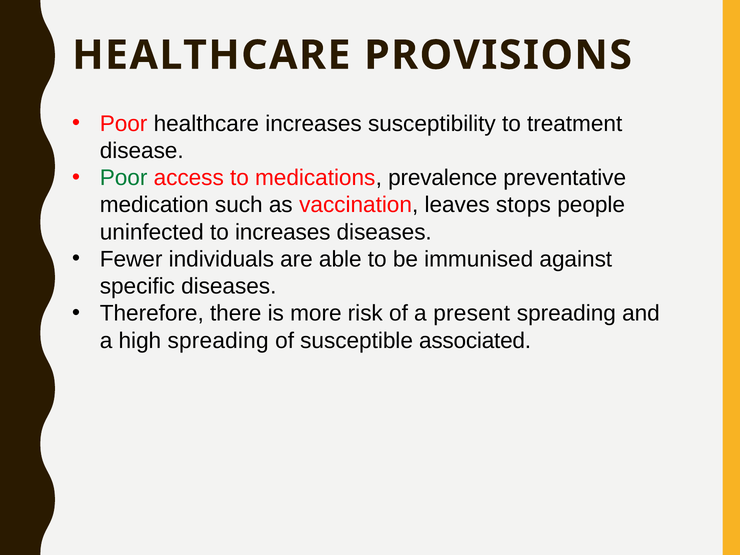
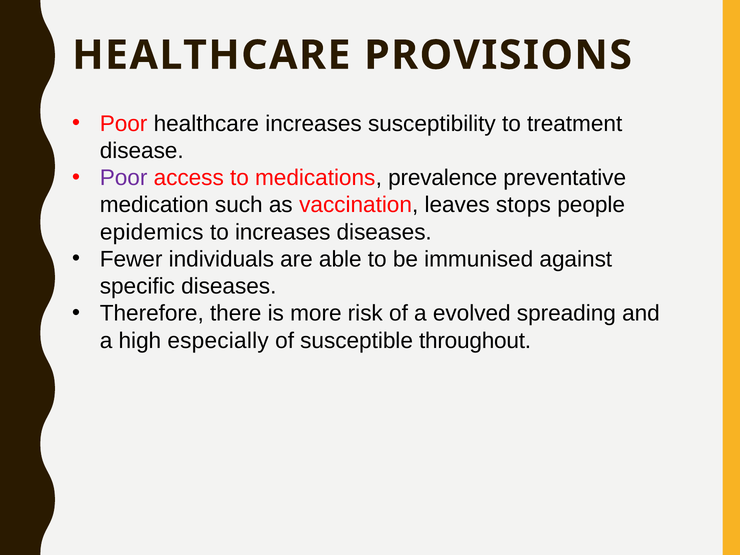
Poor at (124, 178) colour: green -> purple
uninfected: uninfected -> epidemics
present: present -> evolved
high spreading: spreading -> especially
associated: associated -> throughout
